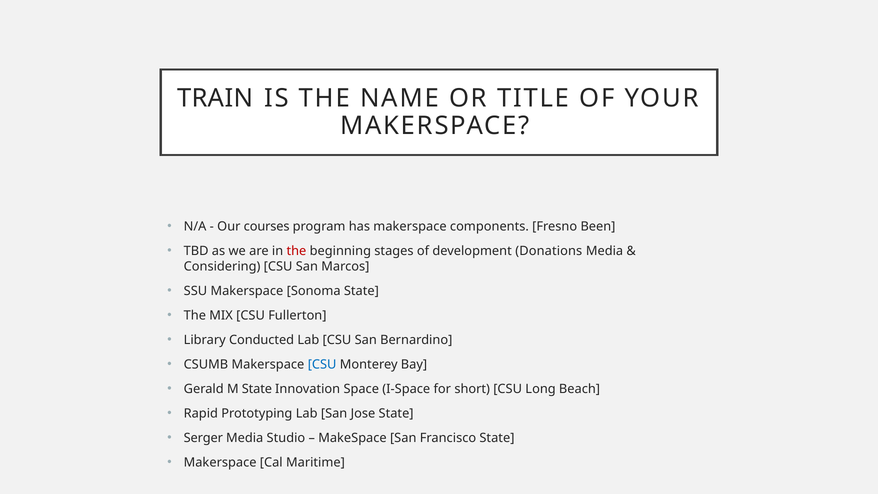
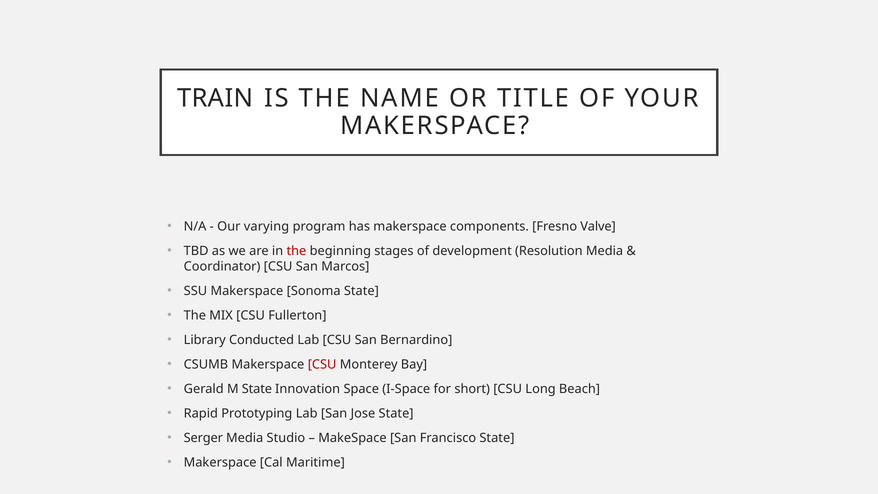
courses: courses -> varying
Been: Been -> Valve
Donations: Donations -> Resolution
Considering: Considering -> Coordinator
CSU at (322, 364) colour: blue -> red
